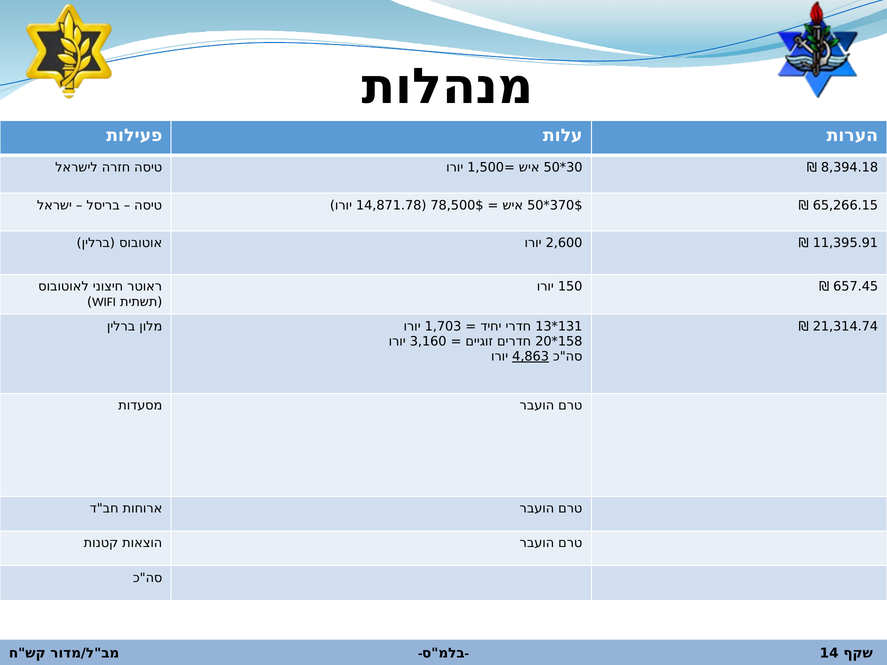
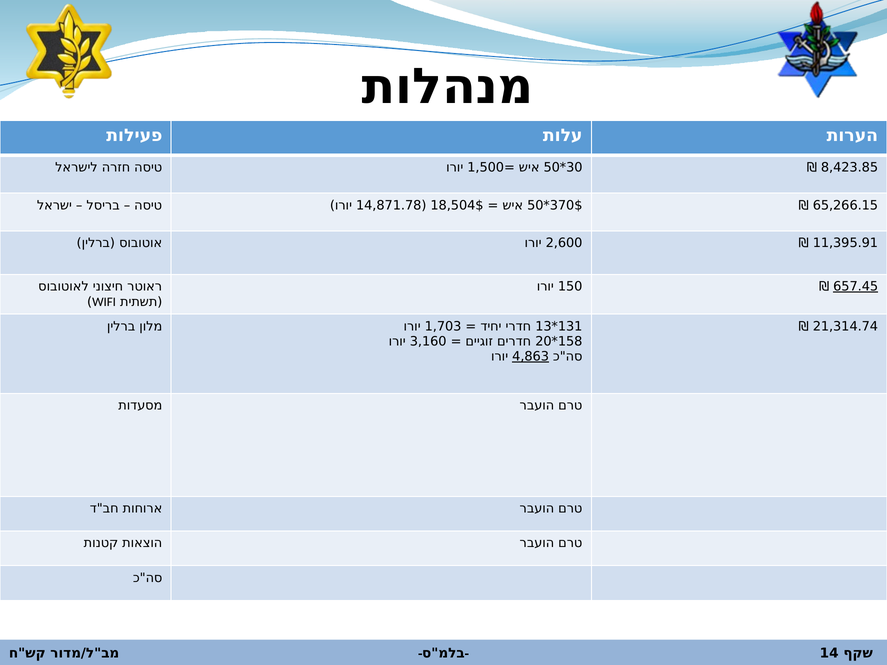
8,394.18: 8,394.18 -> 8,423.85
78,500$: 78,500$ -> 18,504$
657.45 underline: none -> present
